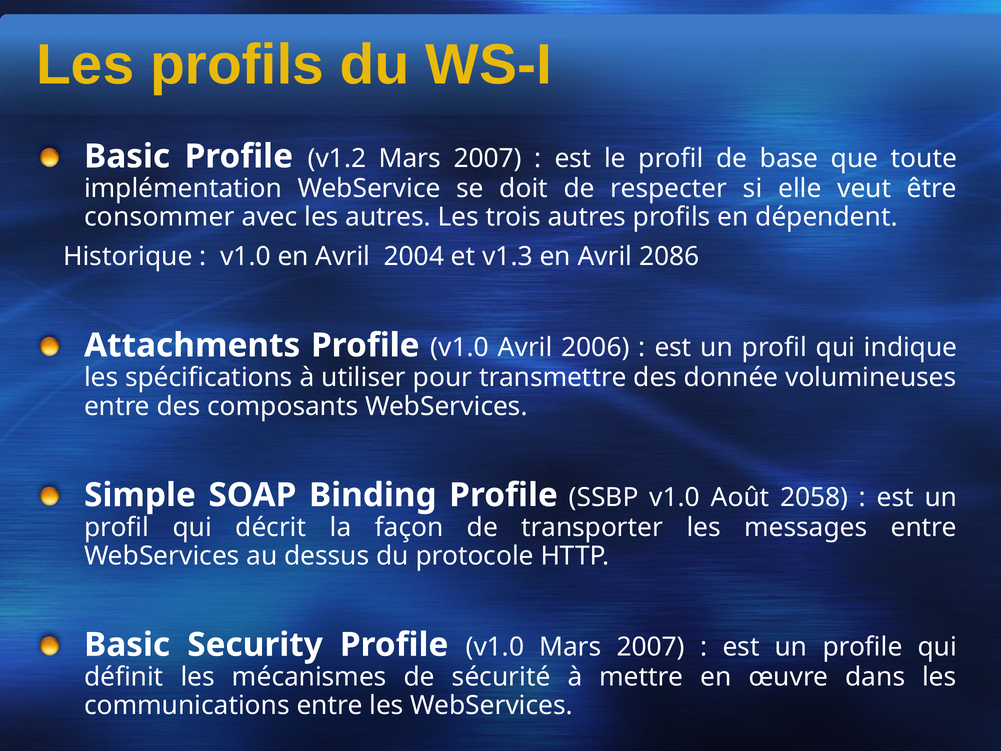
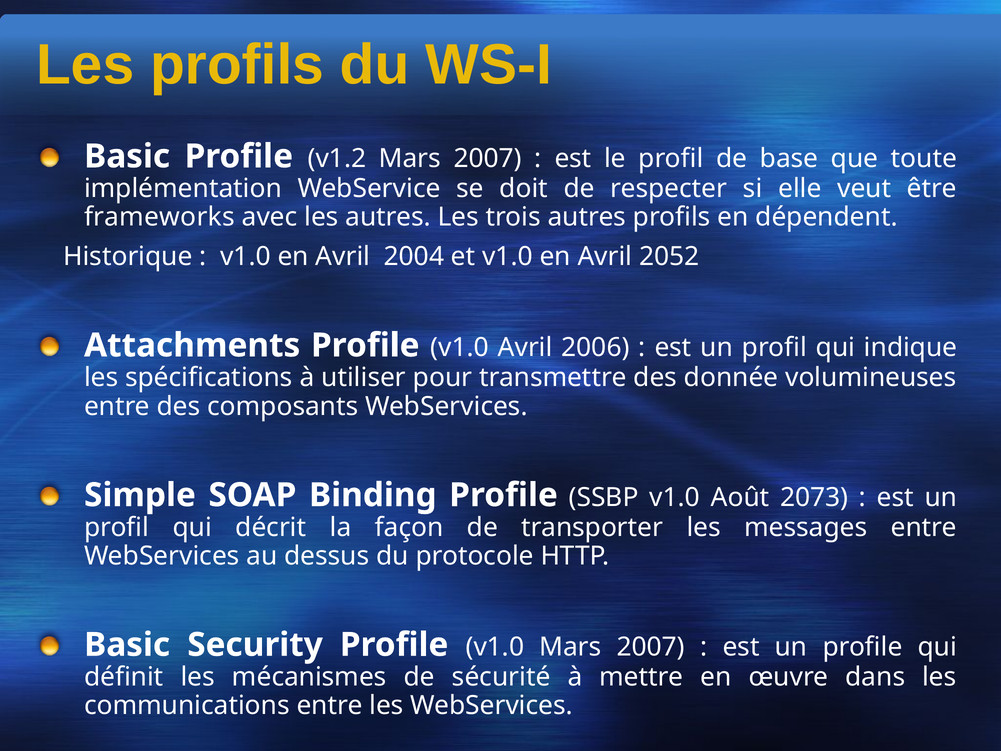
consommer: consommer -> frameworks
et v1.3: v1.3 -> v1.0
2086: 2086 -> 2052
2058: 2058 -> 2073
